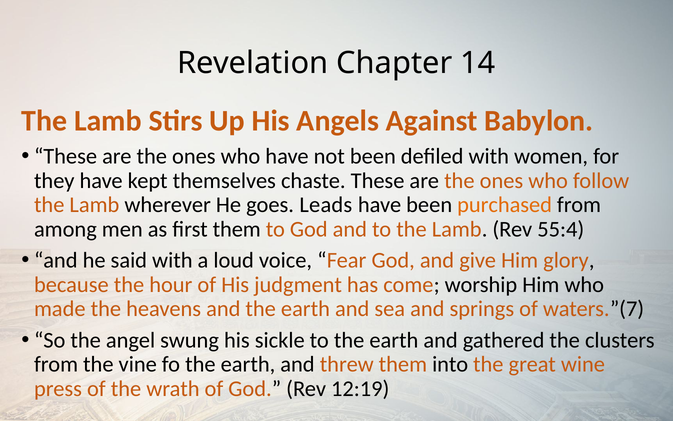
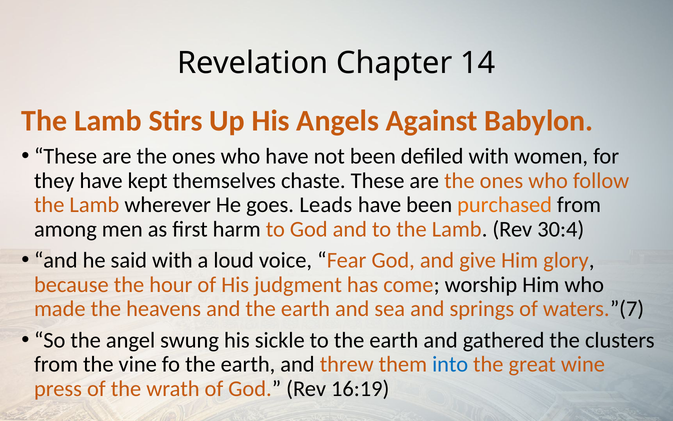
first them: them -> harm
55:4: 55:4 -> 30:4
into colour: black -> blue
12:19: 12:19 -> 16:19
